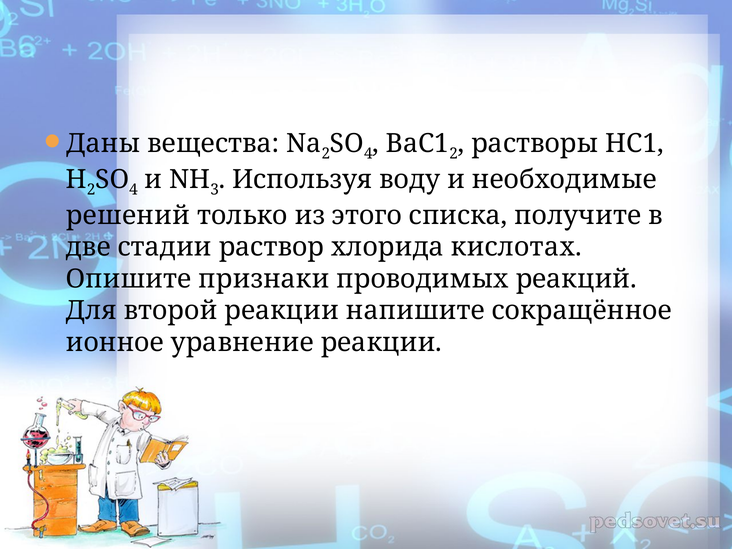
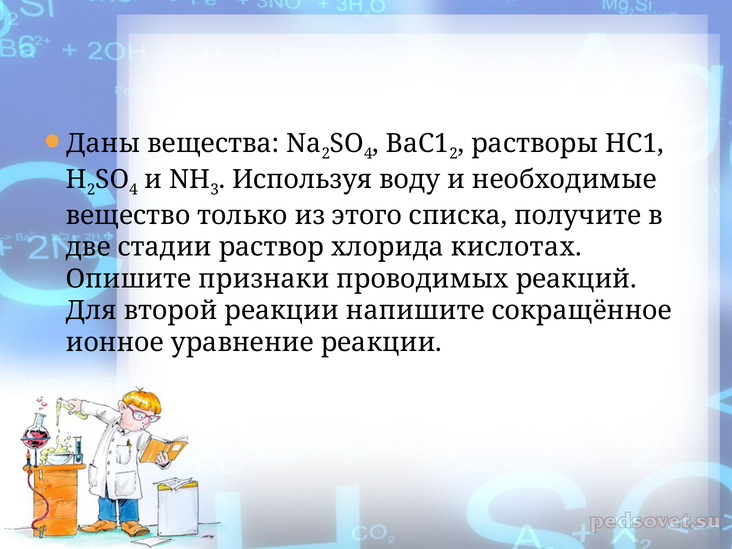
решений: решений -> вещество
